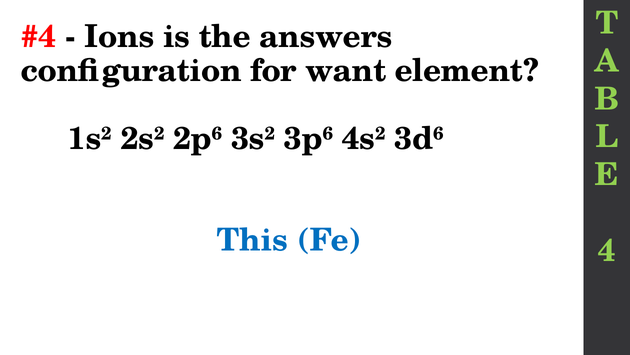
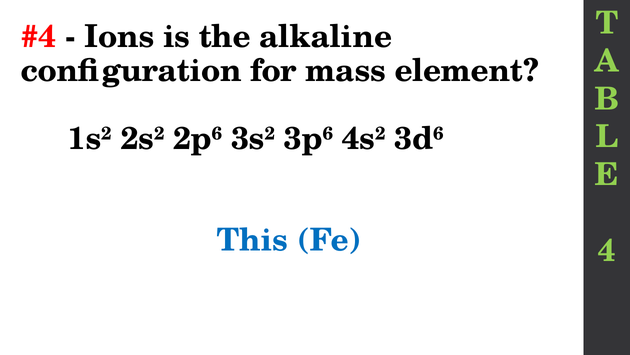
answers: answers -> alkaline
want: want -> mass
